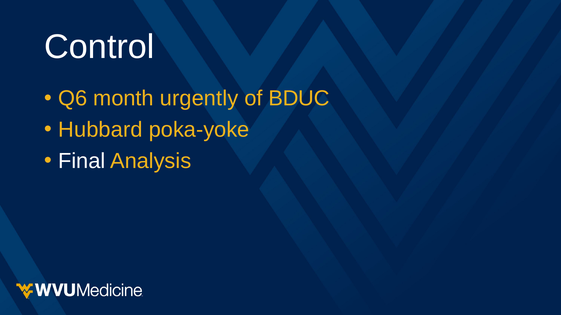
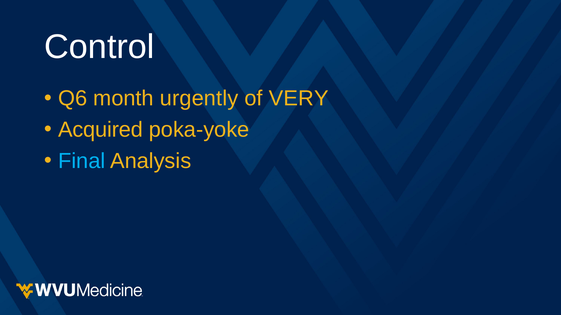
BDUC: BDUC -> VERY
Hubbard: Hubbard -> Acquired
Final colour: white -> light blue
